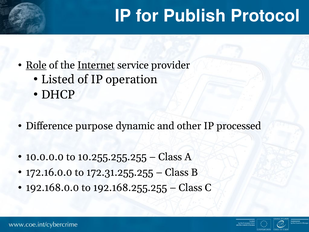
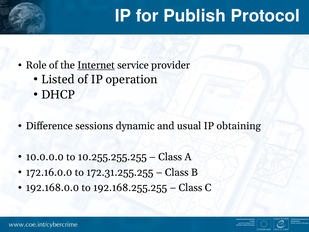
Role underline: present -> none
purpose: purpose -> sessions
other: other -> usual
processed: processed -> obtaining
